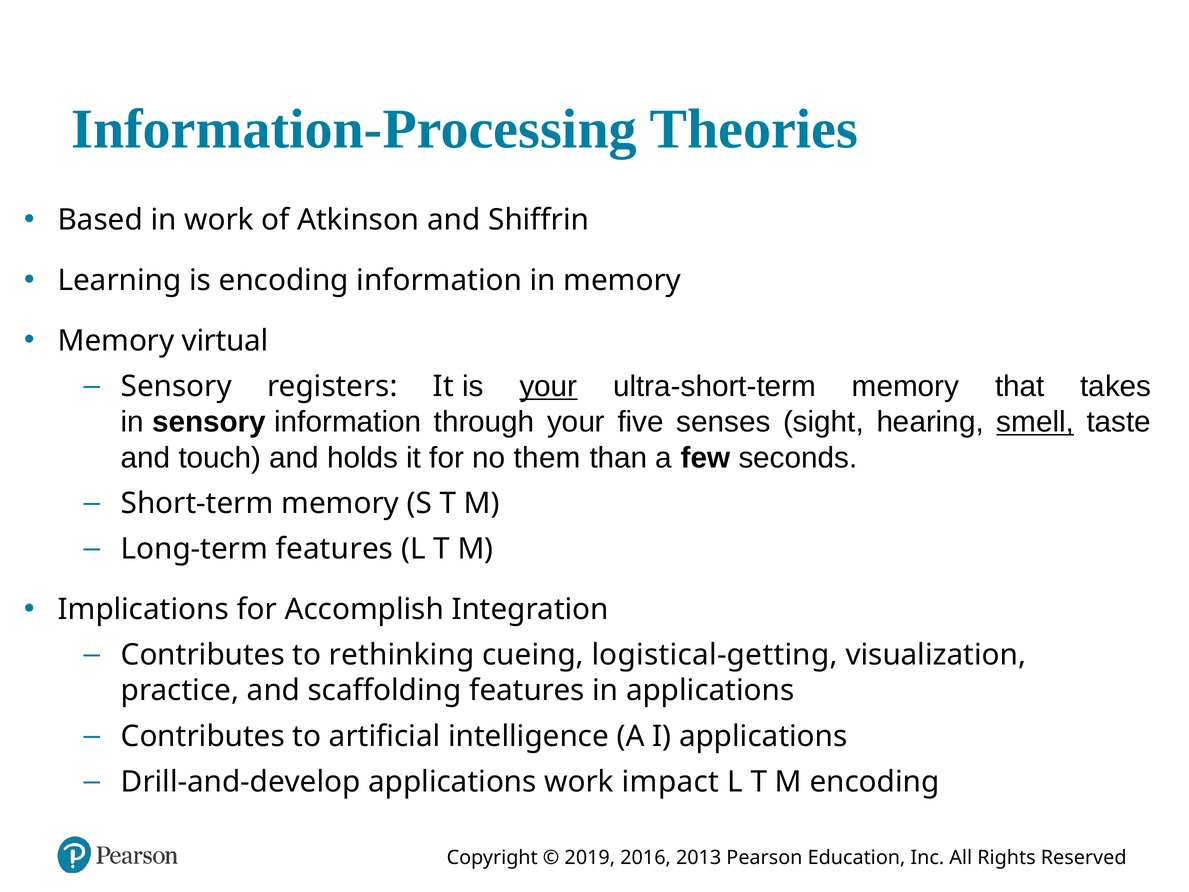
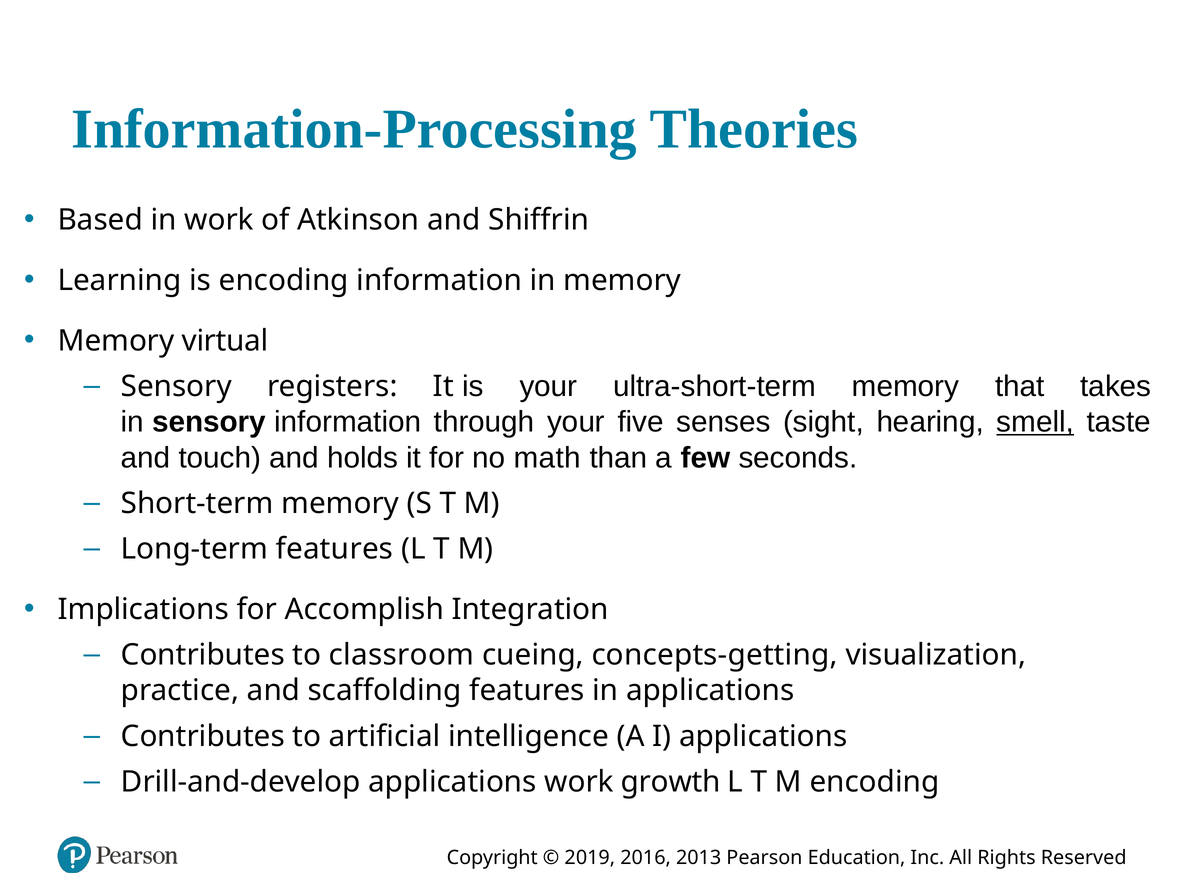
your at (548, 386) underline: present -> none
them: them -> math
rethinking: rethinking -> classroom
logistical-getting: logistical-getting -> concepts-getting
impact: impact -> growth
